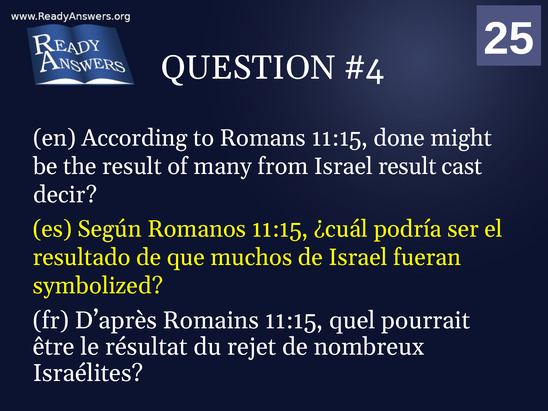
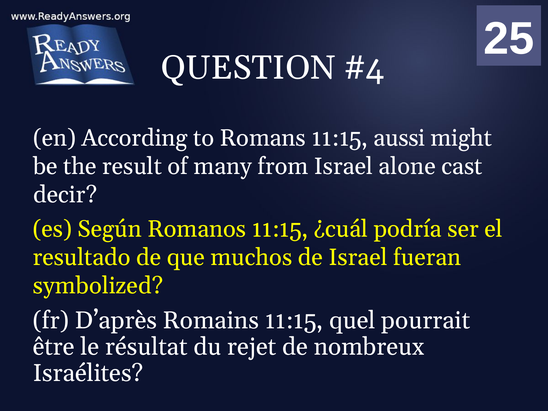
done: done -> aussi
Israel result: result -> alone
